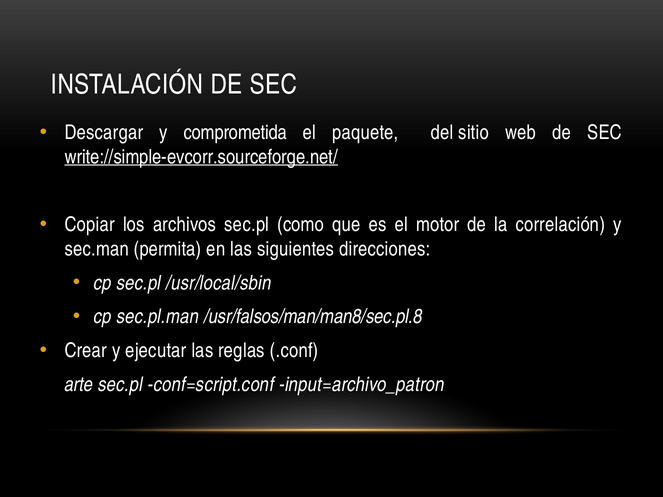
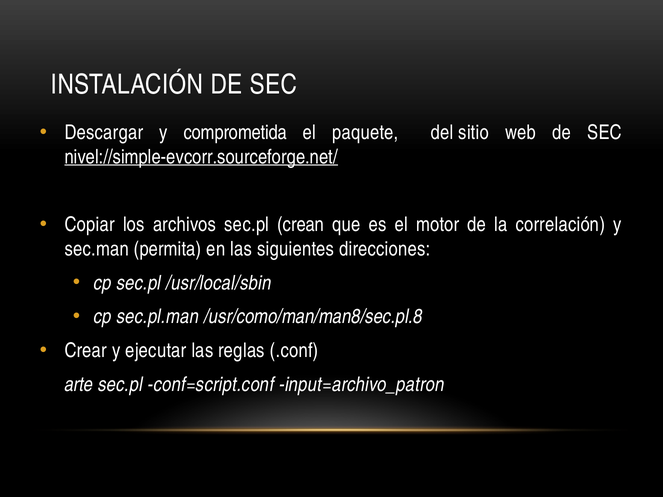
write://simple-evcorr.sourceforge.net/: write://simple-evcorr.sourceforge.net/ -> nivel://simple-evcorr.sourceforge.net/
como: como -> crean
/usr/falsos/man/man8/sec.pl.8: /usr/falsos/man/man8/sec.pl.8 -> /usr/como/man/man8/sec.pl.8
